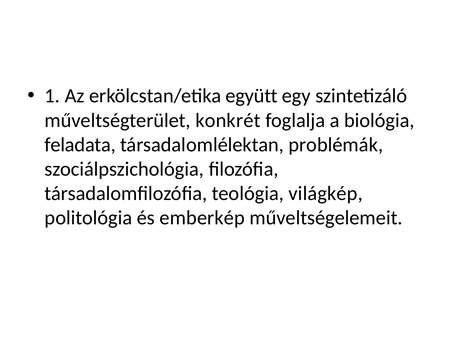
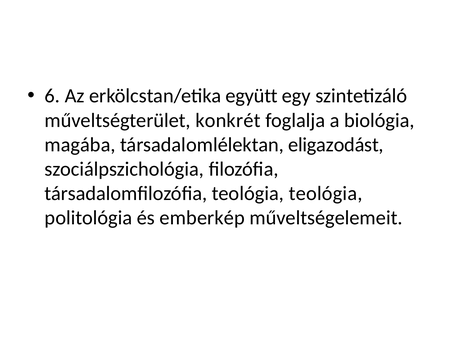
1: 1 -> 6
feladata: feladata -> magába
problémák: problémák -> eligazodást
teológia világkép: világkép -> teológia
